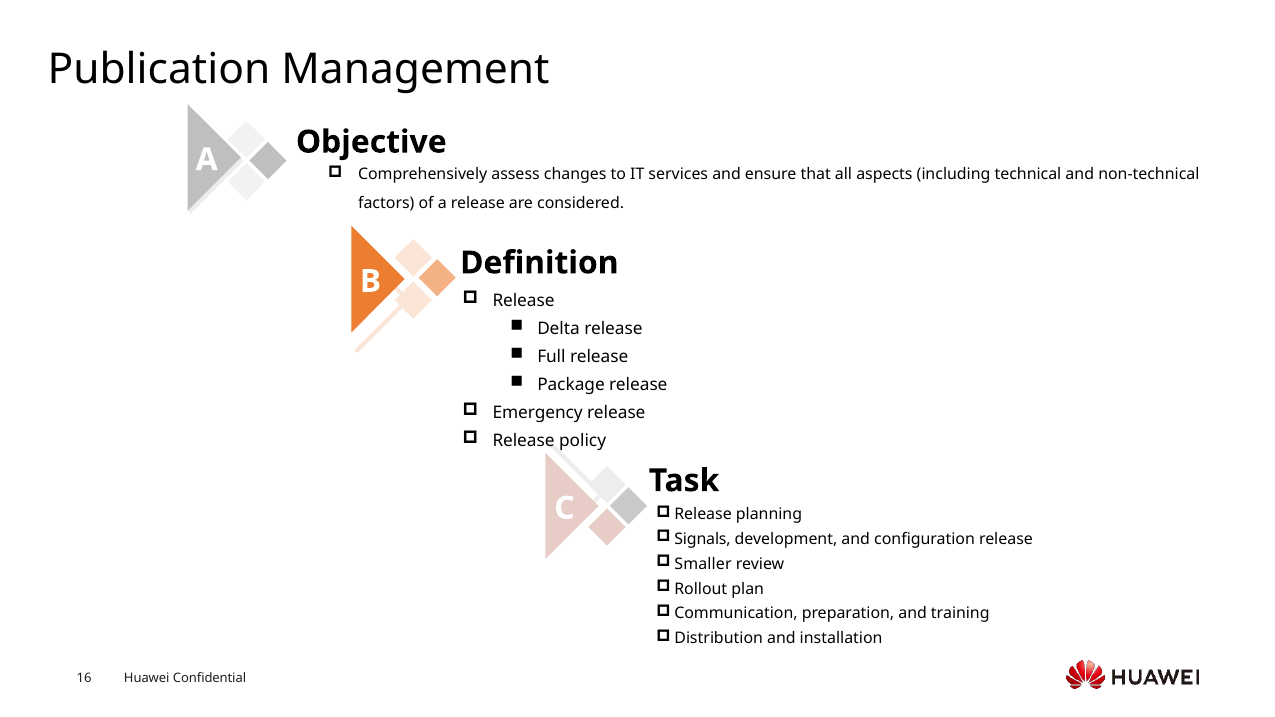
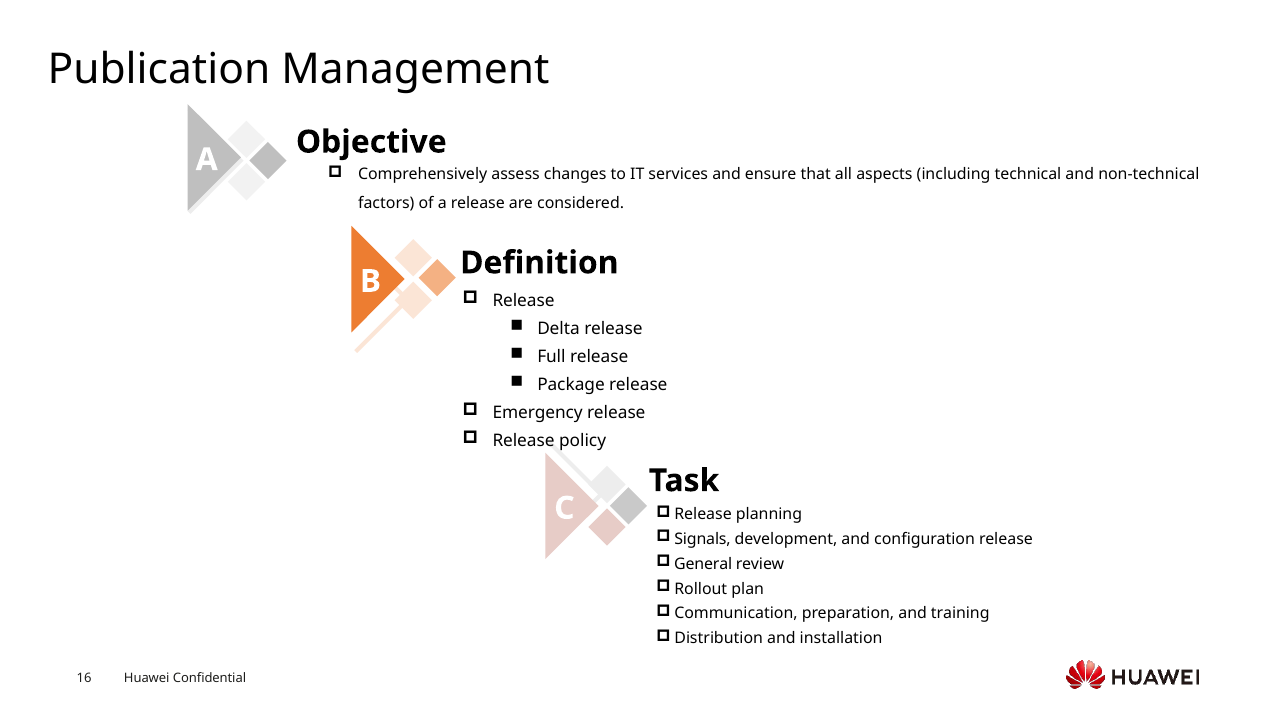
Smaller: Smaller -> General
